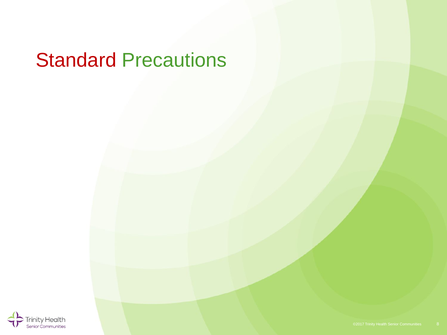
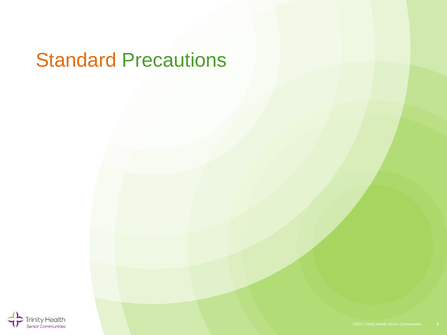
Standard colour: red -> orange
